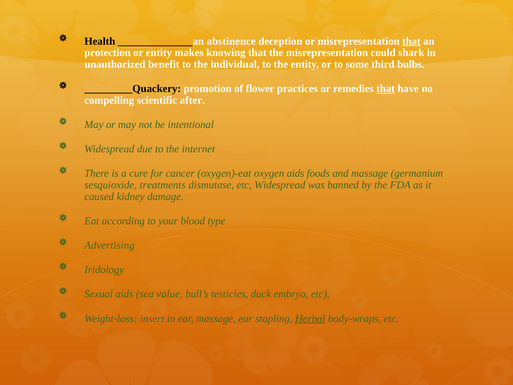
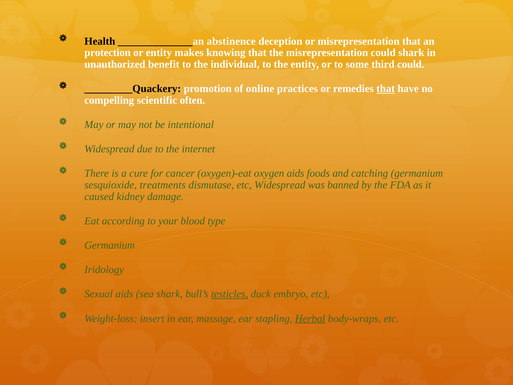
that at (411, 41) underline: present -> none
third bulbs: bulbs -> could
flower: flower -> online
after: after -> often
and massage: massage -> catching
Advertising at (110, 245): Advertising -> Germanium
sea value: value -> shark
testicles underline: none -> present
